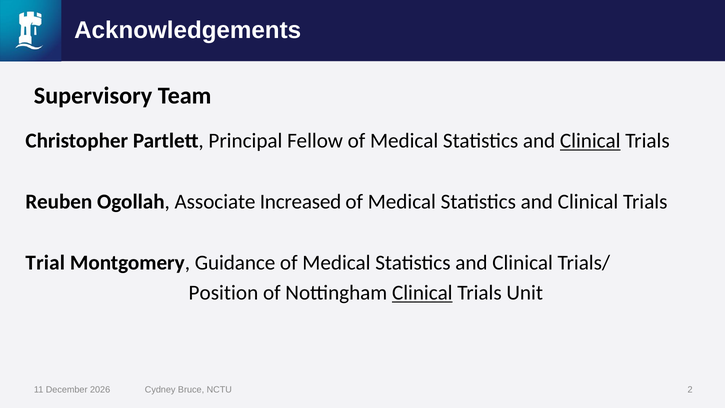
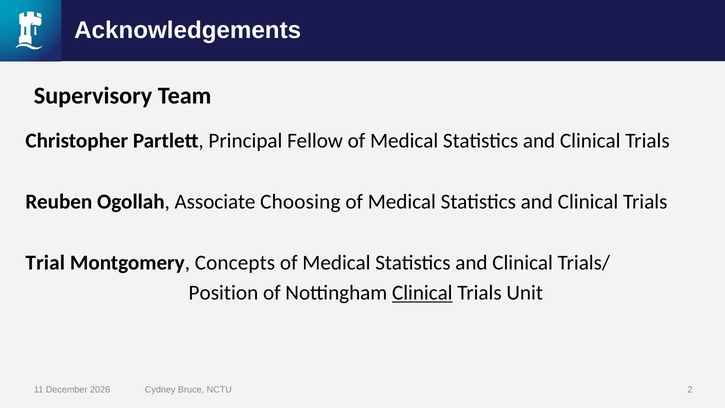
Clinical at (590, 141) underline: present -> none
Increased: Increased -> Choosing
Guidance: Guidance -> Concepts
